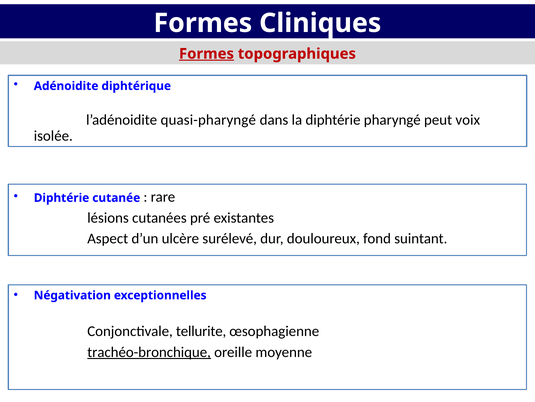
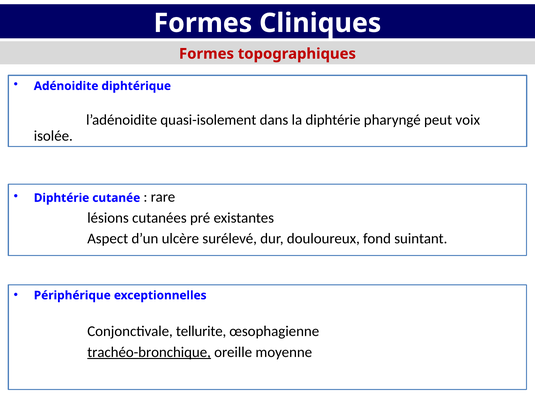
Formes at (206, 54) underline: present -> none
quasi-pharyngé: quasi-pharyngé -> quasi-isolement
Négativation: Négativation -> Périphérique
